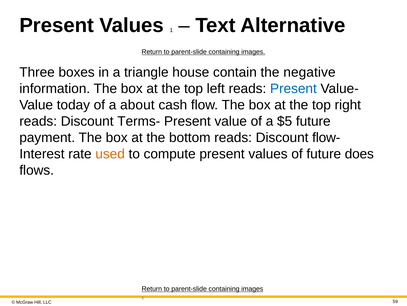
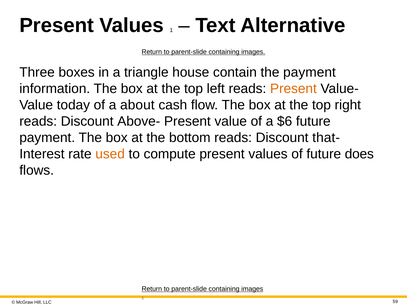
the negative: negative -> payment
Present at (293, 88) colour: blue -> orange
Terms-: Terms- -> Above-
$5: $5 -> $6
flow-: flow- -> that-
